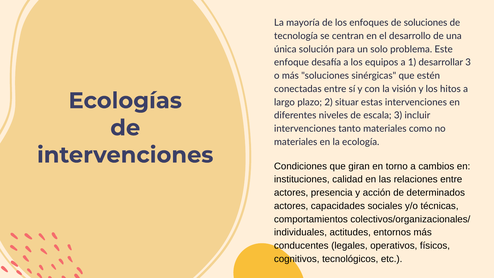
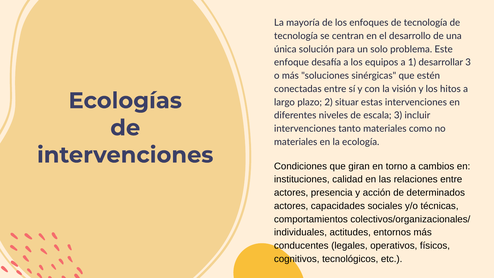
enfoques de soluciones: soluciones -> tecnología
